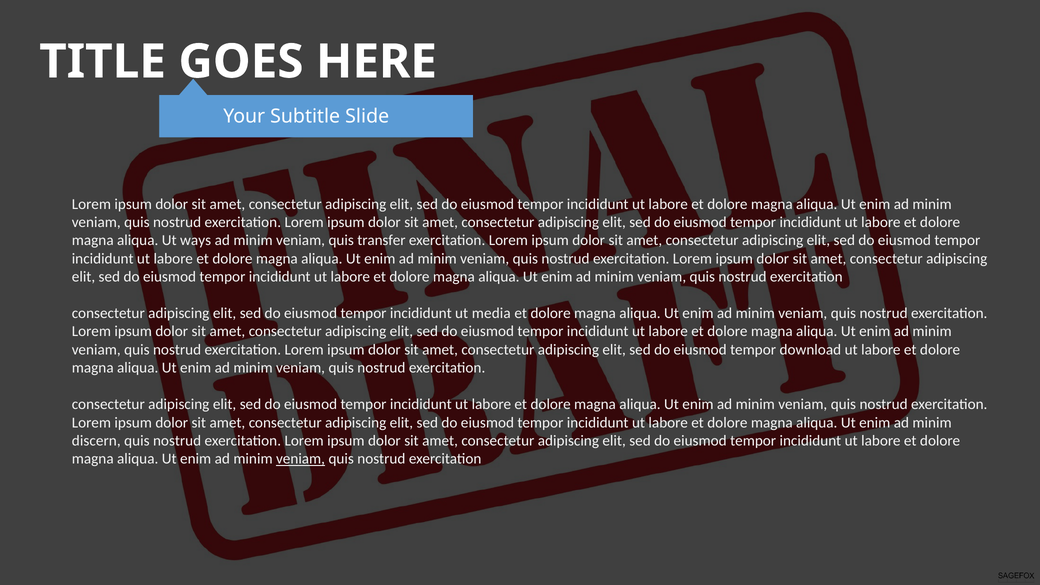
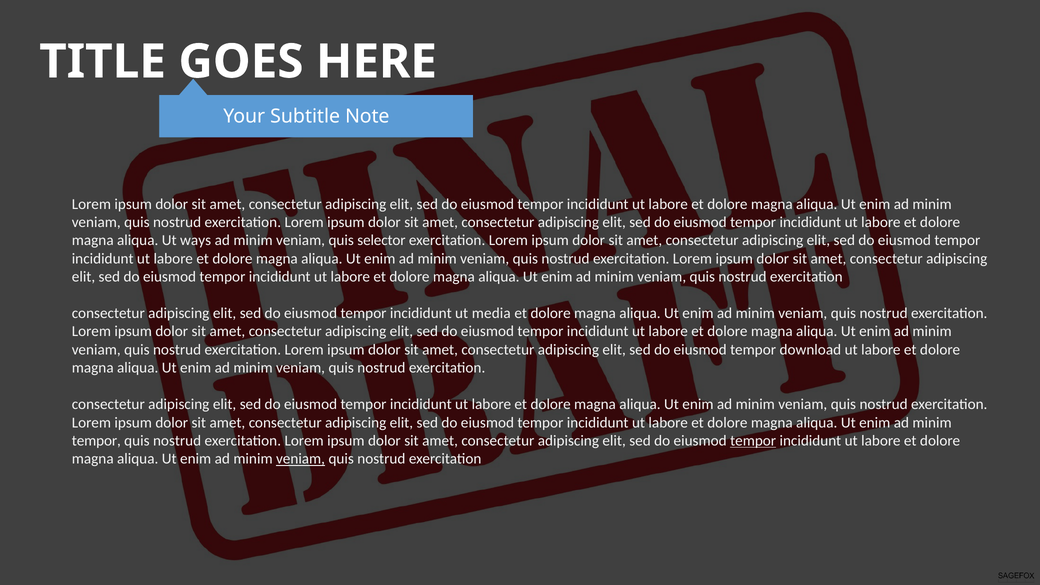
Slide: Slide -> Note
transfer: transfer -> selector
discern at (96, 441): discern -> tempor
tempor at (753, 441) underline: none -> present
